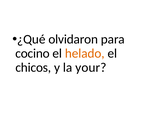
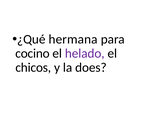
olvidaron: olvidaron -> hermana
helado colour: orange -> purple
your: your -> does
